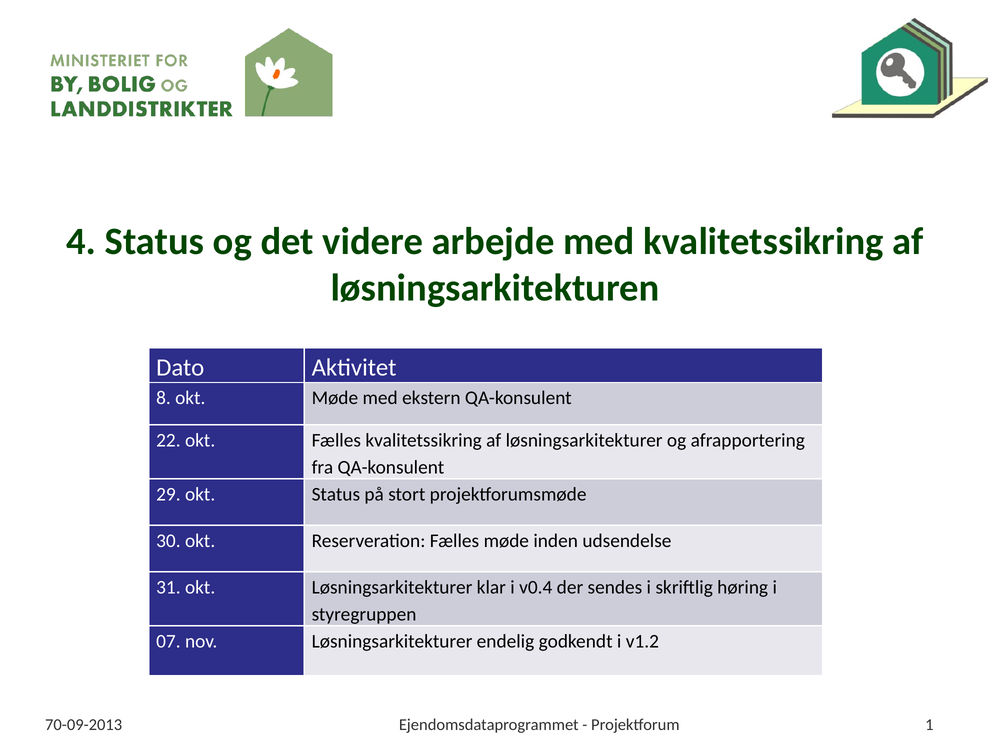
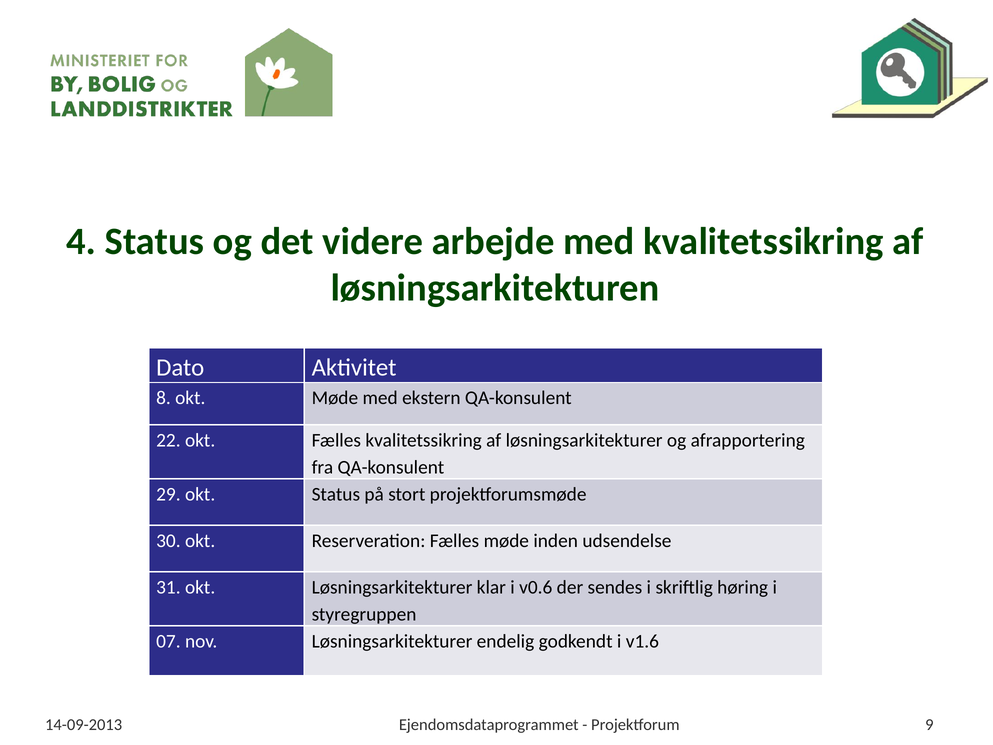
v0.4: v0.4 -> v0.6
v1.2: v1.2 -> v1.6
70-09-2013: 70-09-2013 -> 14-09-2013
1: 1 -> 9
